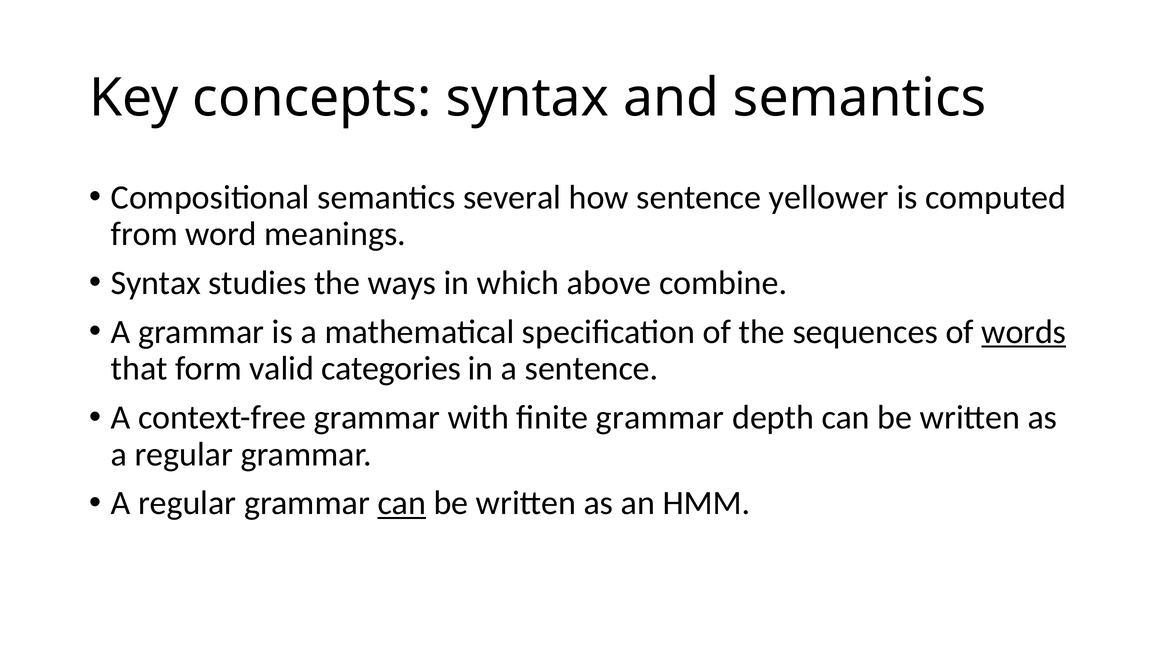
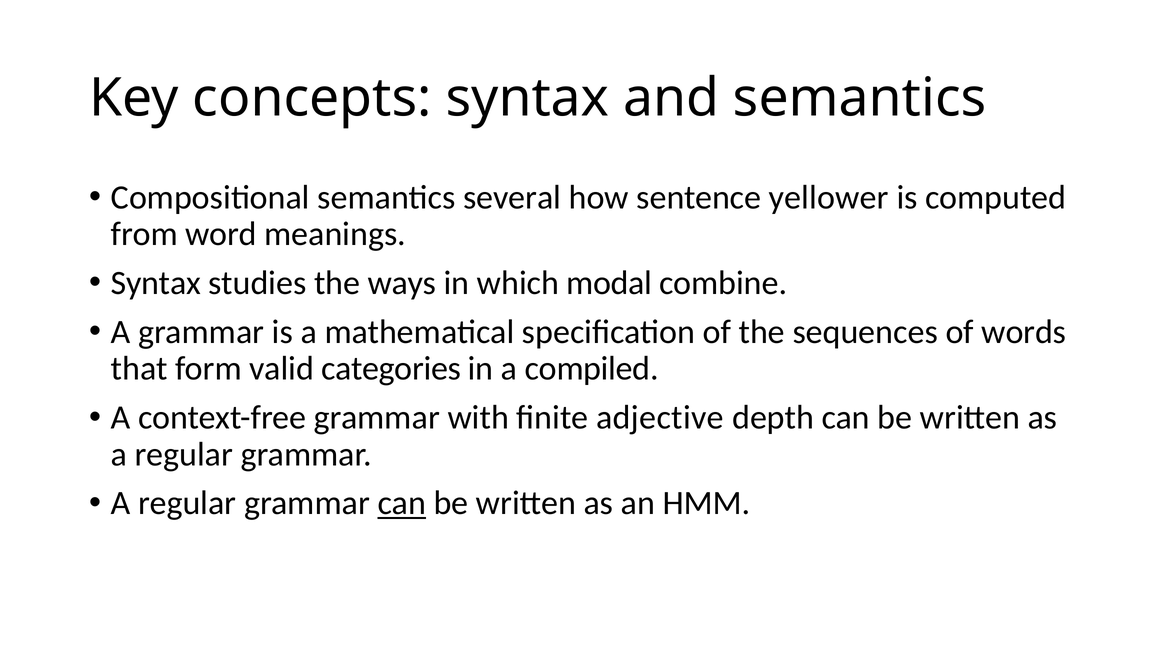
above: above -> modal
words underline: present -> none
a sentence: sentence -> compiled
finite grammar: grammar -> adjective
